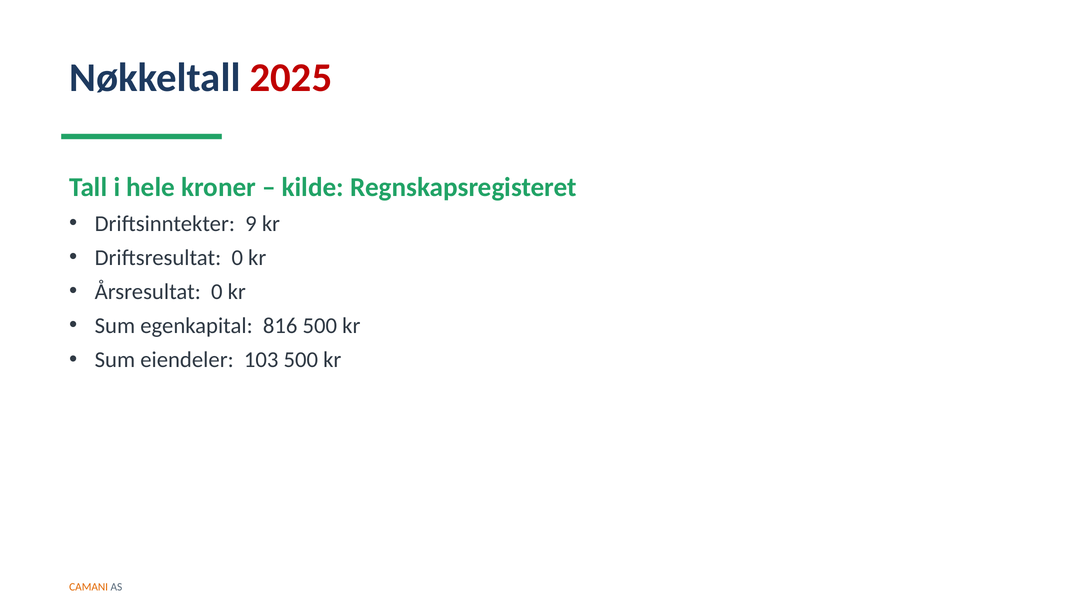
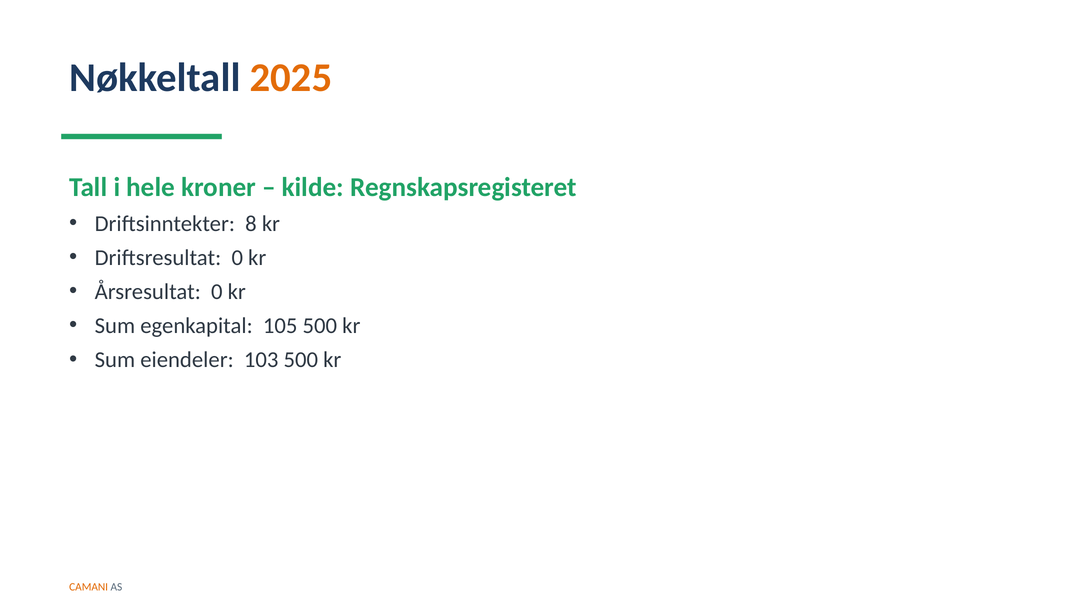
2025 colour: red -> orange
9: 9 -> 8
816: 816 -> 105
